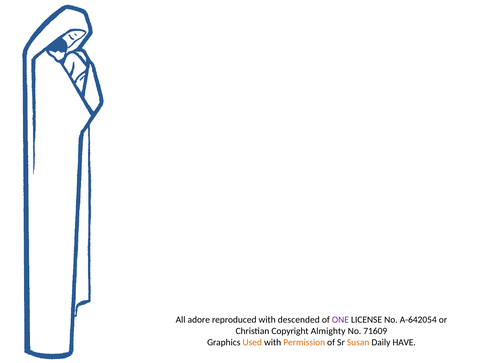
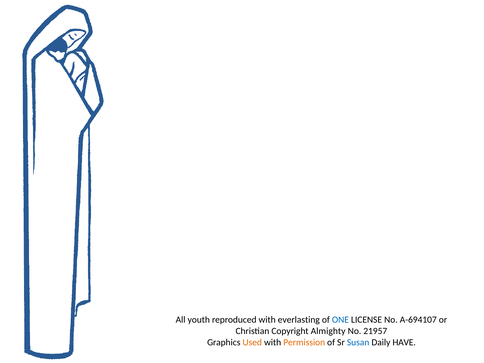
adore: adore -> youth
descended: descended -> everlasting
ONE colour: purple -> blue
A-642054: A-642054 -> A-694107
71609: 71609 -> 21957
Susan colour: orange -> blue
